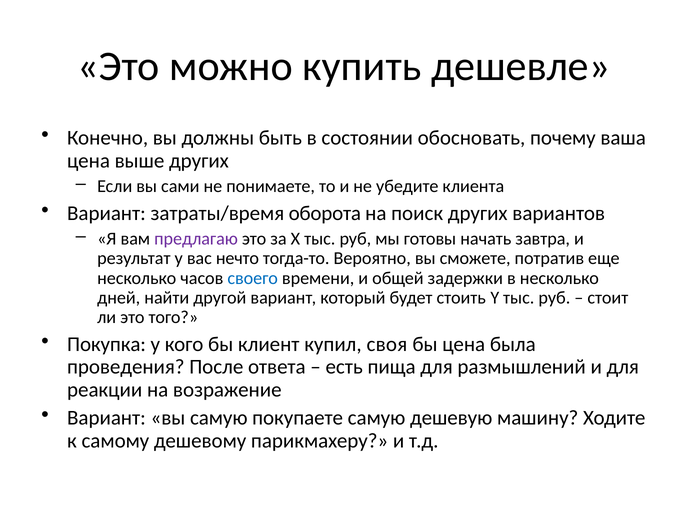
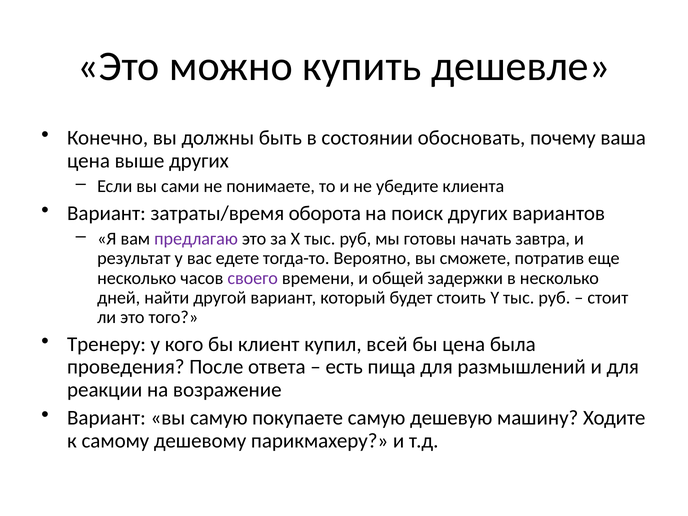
нечто: нечто -> едете
своего colour: blue -> purple
Покупка: Покупка -> Тренеру
своя: своя -> всей
